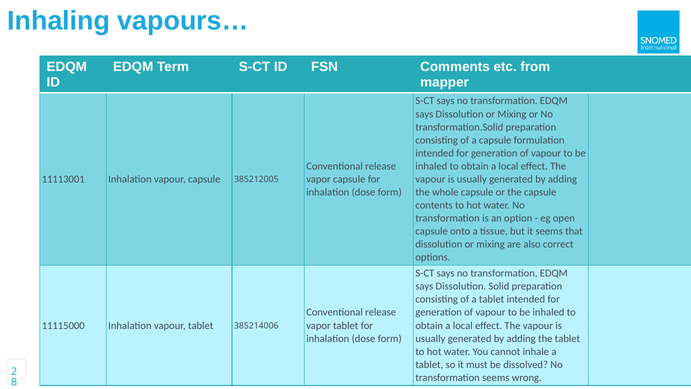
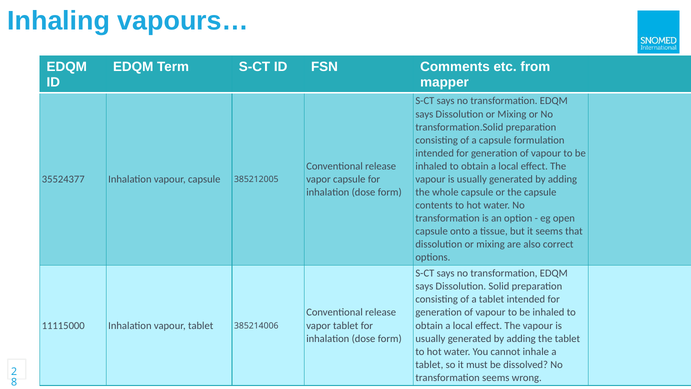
11113001: 11113001 -> 35524377
